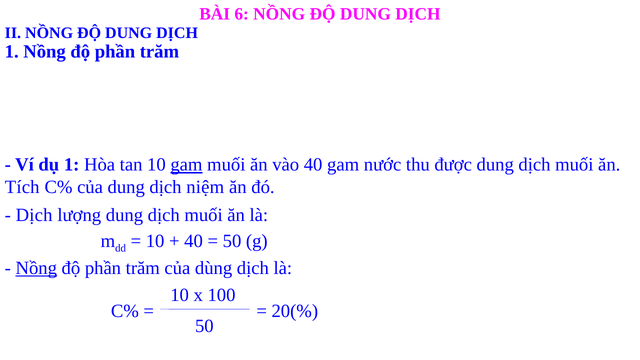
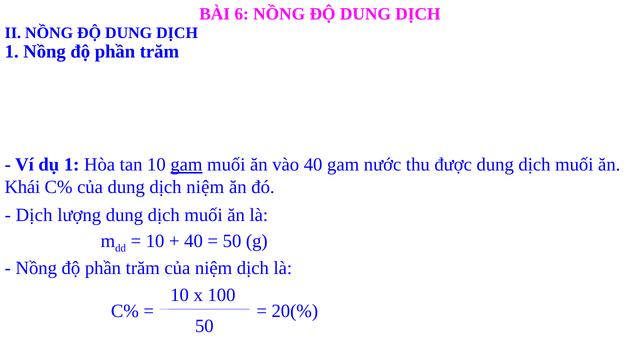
Tích: Tích -> Khái
Nồng at (36, 268) underline: present -> none
của dùng: dùng -> niệm
